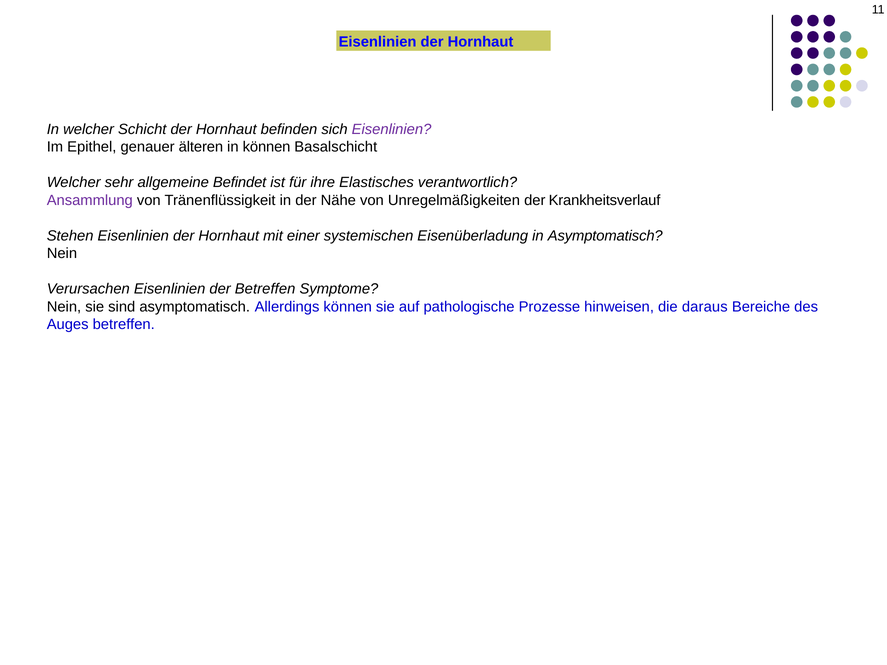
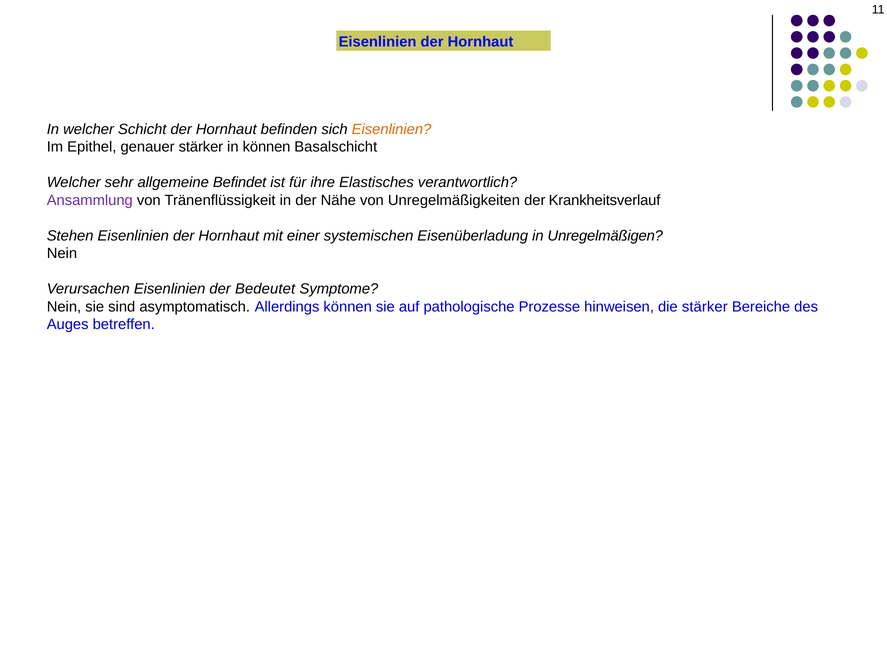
Eisenlinien at (392, 129) colour: purple -> orange
genauer älteren: älteren -> stärker
in Asymptomatisch: Asymptomatisch -> Unregelmäßigen
der Betreffen: Betreffen -> Bedeutet
die daraus: daraus -> stärker
